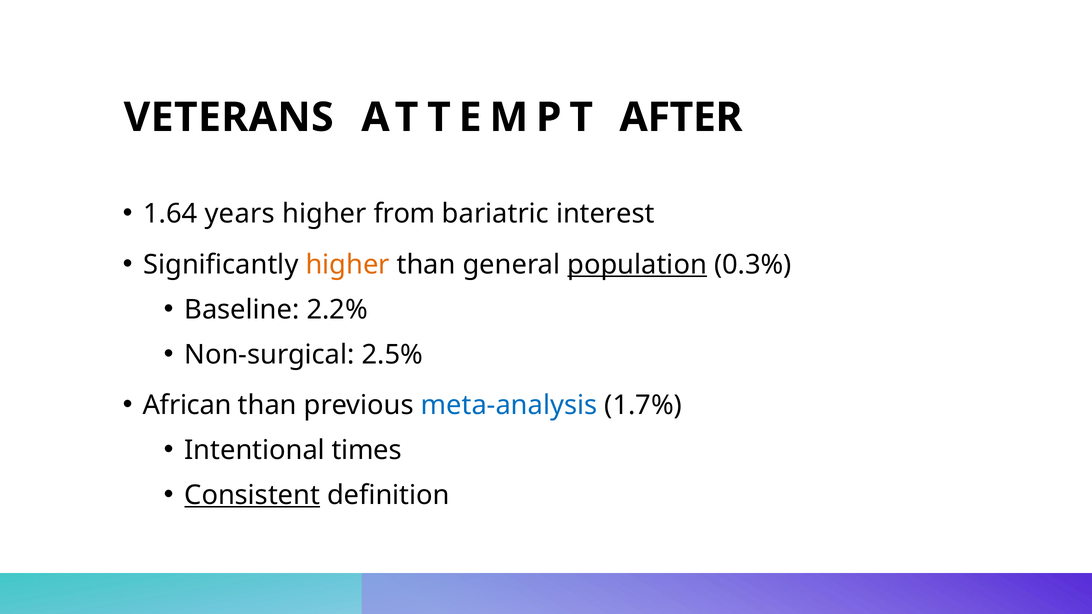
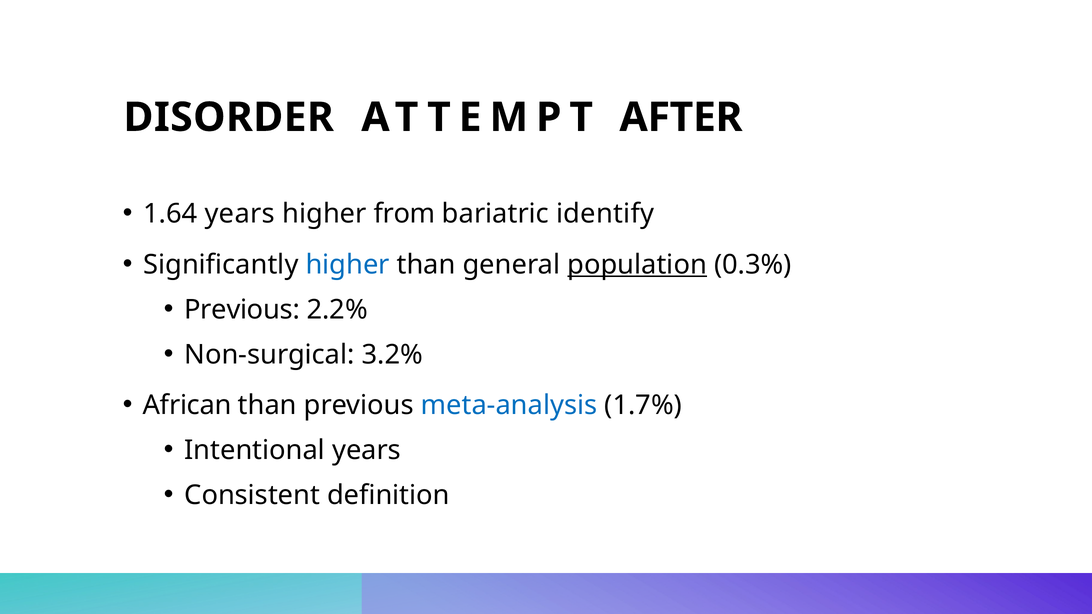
VETERANS: VETERANS -> DISORDER
interest: interest -> identify
higher at (348, 265) colour: orange -> blue
Baseline at (242, 310): Baseline -> Previous
2.5%: 2.5% -> 3.2%
Intentional times: times -> years
Consistent underline: present -> none
